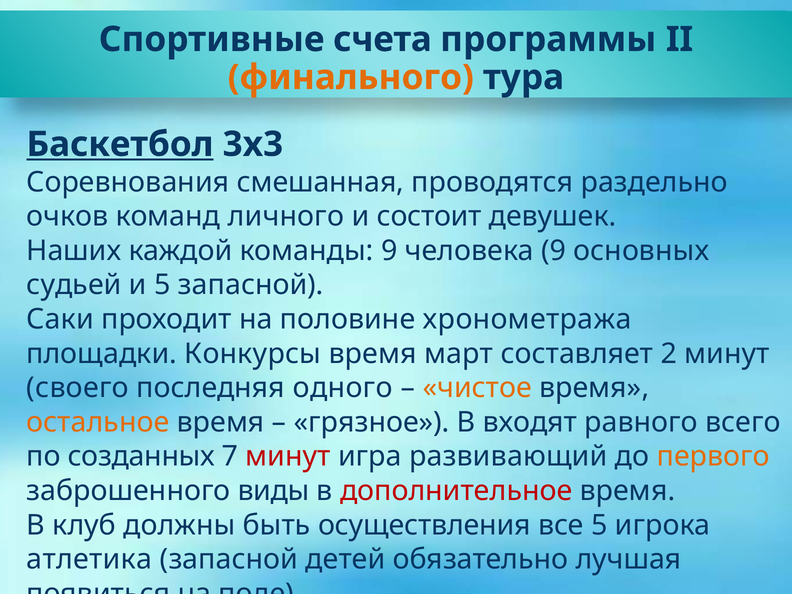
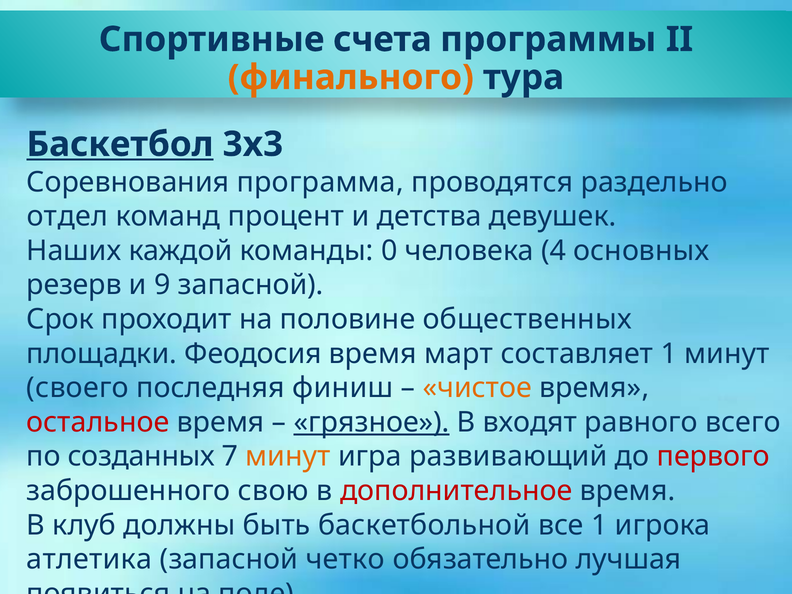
смешанная: смешанная -> программа
очков: очков -> отдел
личного: личного -> процент
состоит: состоит -> детства
команды 9: 9 -> 0
человека 9: 9 -> 4
судьей: судьей -> резерв
и 5: 5 -> 9
Саки: Саки -> Срок
хронометража: хронометража -> общественных
Конкурсы: Конкурсы -> Феодосия
составляет 2: 2 -> 1
одного: одного -> финиш
остальное colour: orange -> red
грязное underline: none -> present
минут at (288, 457) colour: red -> orange
первого colour: orange -> red
виды: виды -> свою
осуществления: осуществления -> баскетбольной
все 5: 5 -> 1
детей: детей -> четко
